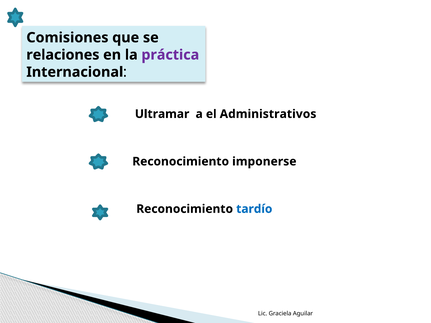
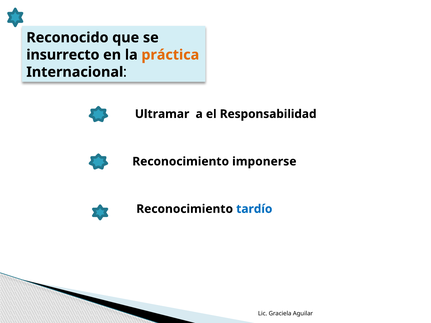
Comisiones: Comisiones -> Reconocido
relaciones: relaciones -> insurrecto
práctica colour: purple -> orange
Administrativos: Administrativos -> Responsabilidad
